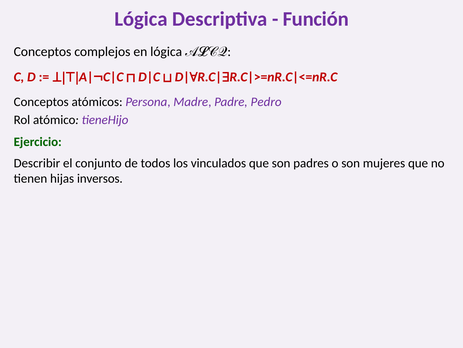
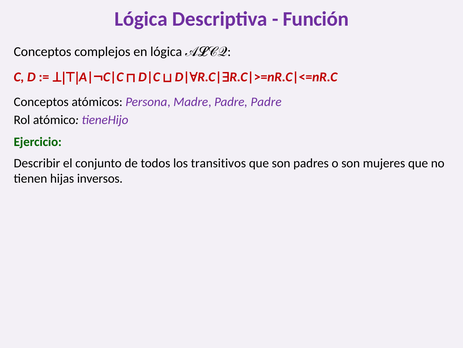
Pedro at (266, 102): Pedro -> Padre
vinculados: vinculados -> transitivos
